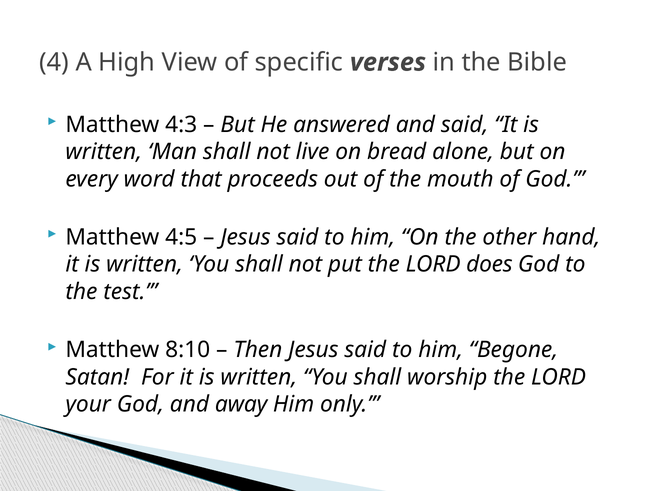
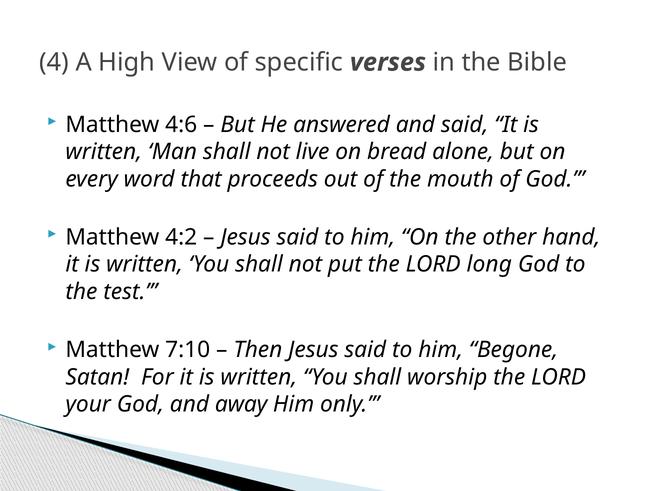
4:3: 4:3 -> 4:6
4:5: 4:5 -> 4:2
does: does -> long
8:10: 8:10 -> 7:10
